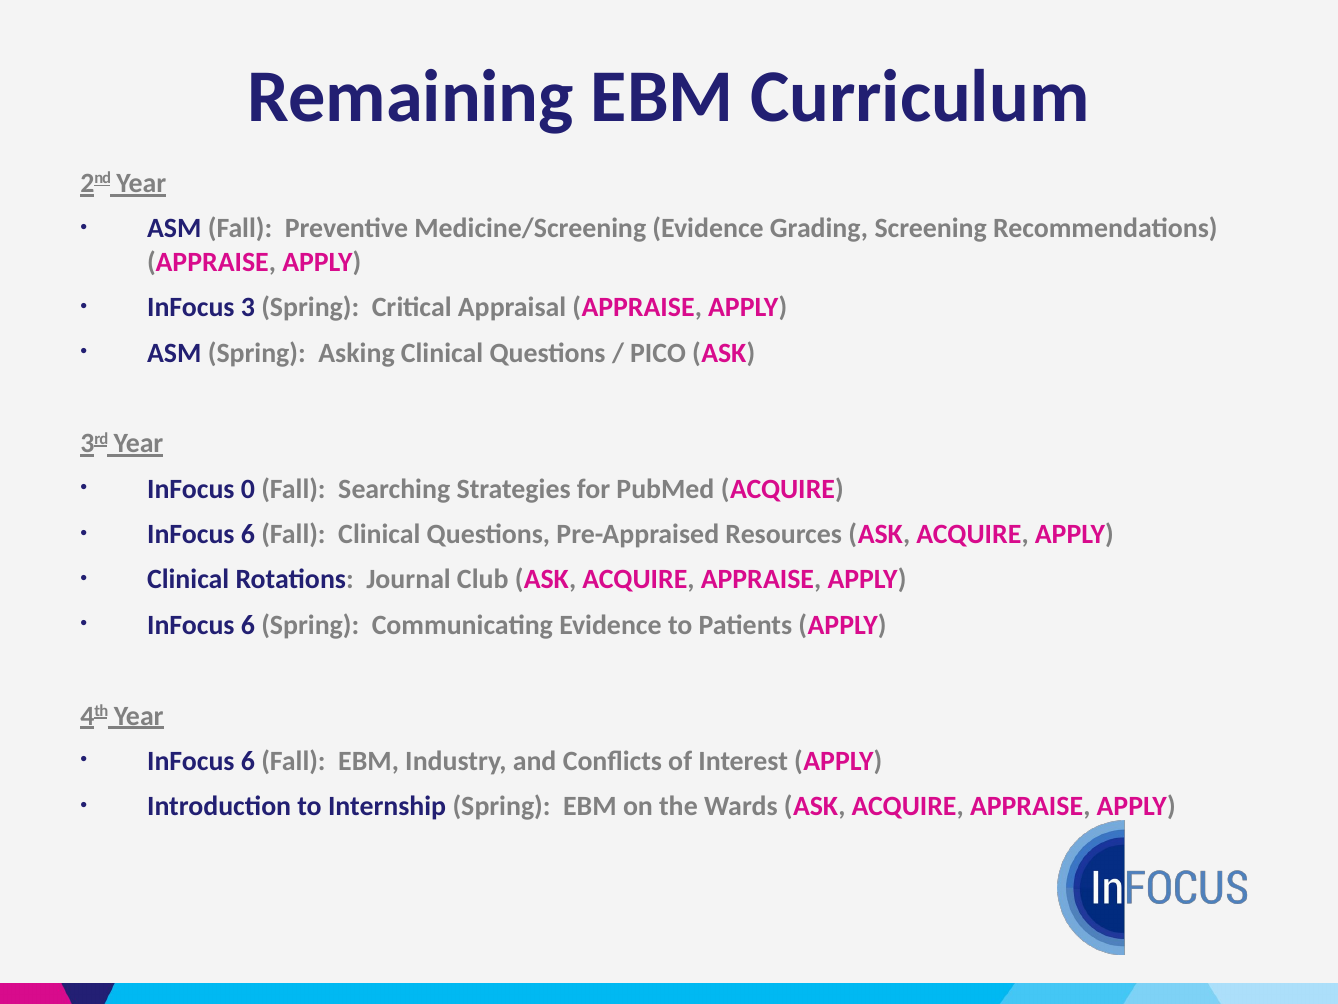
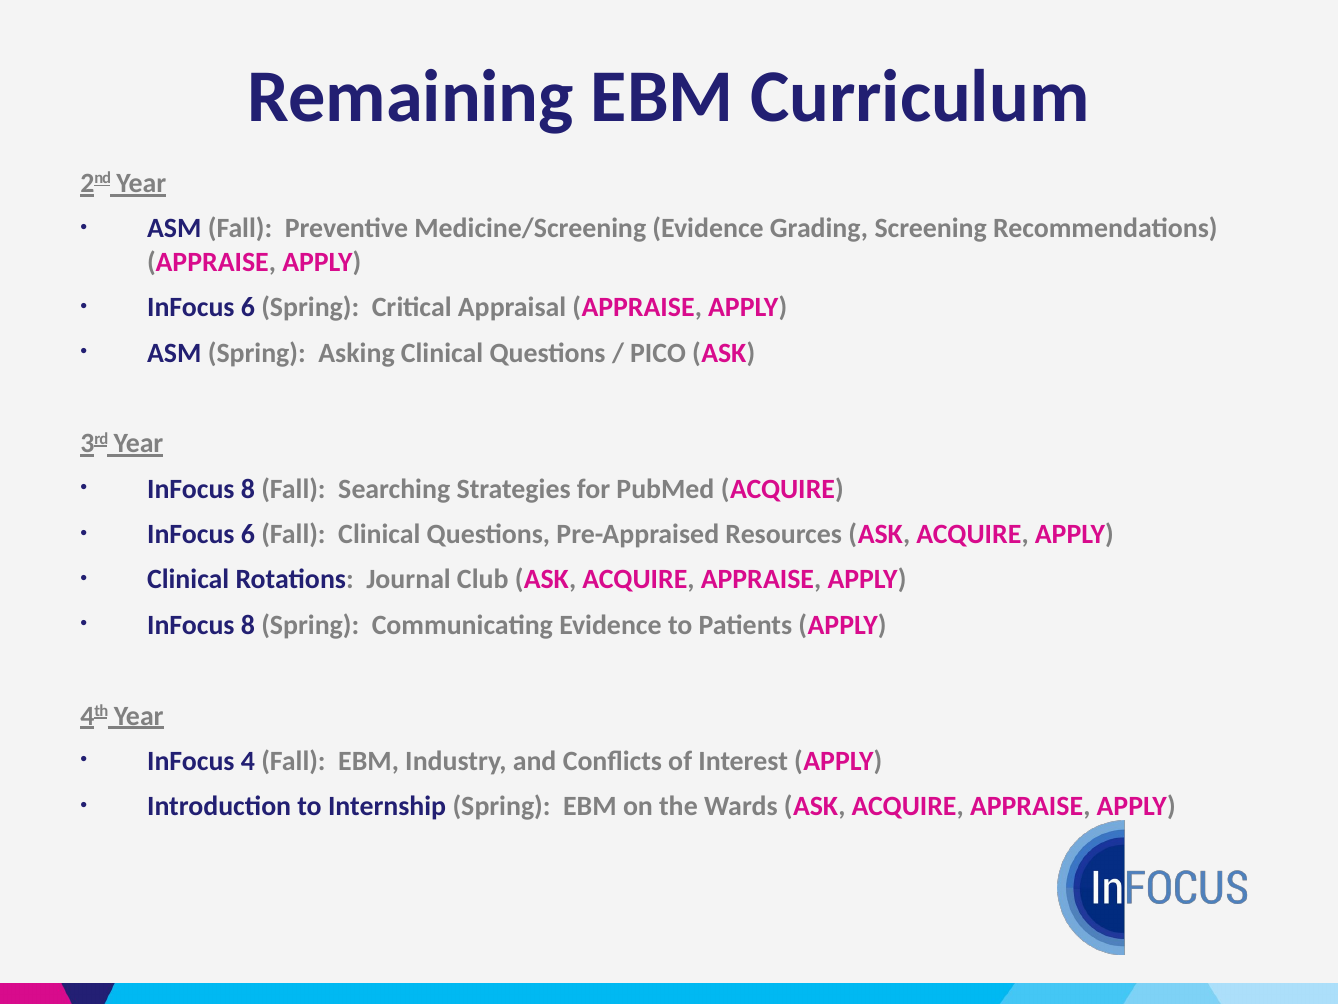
3 at (248, 307): 3 -> 6
0 at (248, 489): 0 -> 8
6 at (248, 625): 6 -> 8
6 at (248, 761): 6 -> 4
